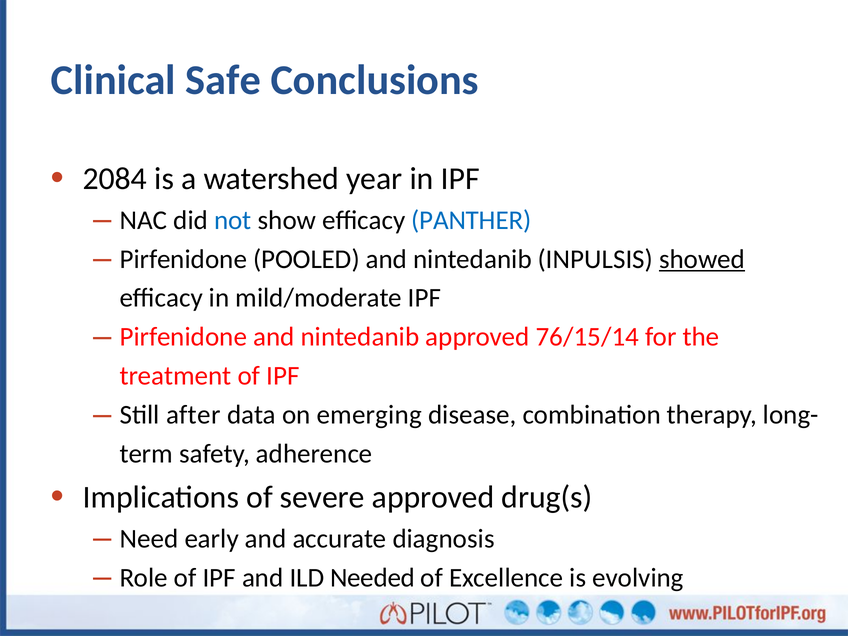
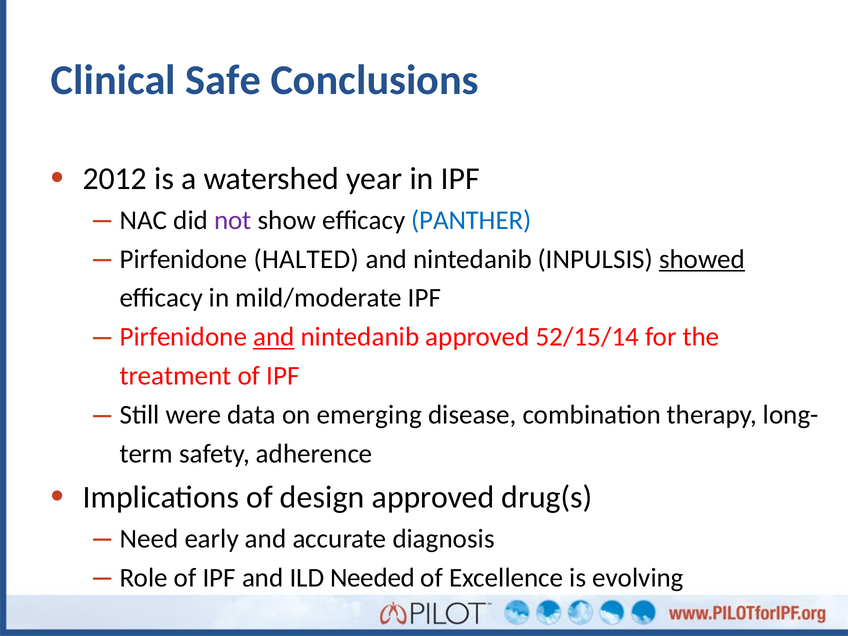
2084: 2084 -> 2012
not colour: blue -> purple
POOLED: POOLED -> HALTED
and at (274, 337) underline: none -> present
76/15/14: 76/15/14 -> 52/15/14
after: after -> were
severe: severe -> design
